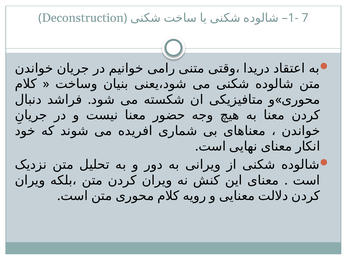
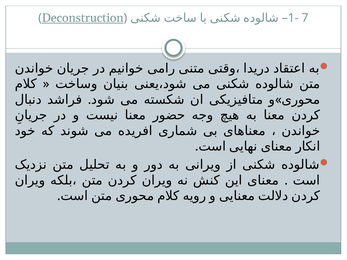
Deconstruction underline: none -> present
